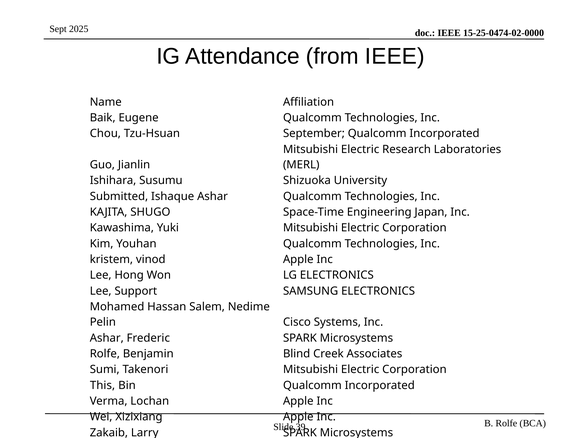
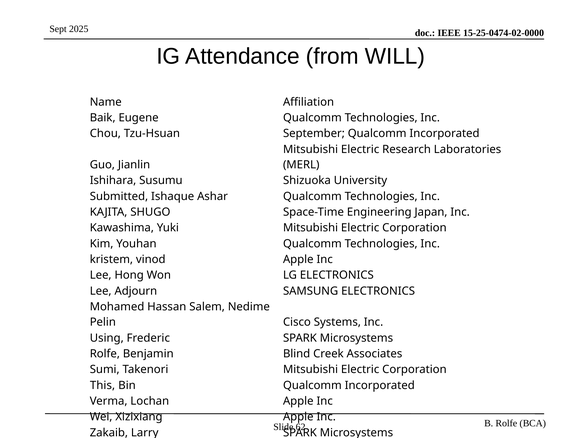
from IEEE: IEEE -> WILL
Support: Support -> Adjourn
Ashar at (107, 337): Ashar -> Using
39: 39 -> 62
